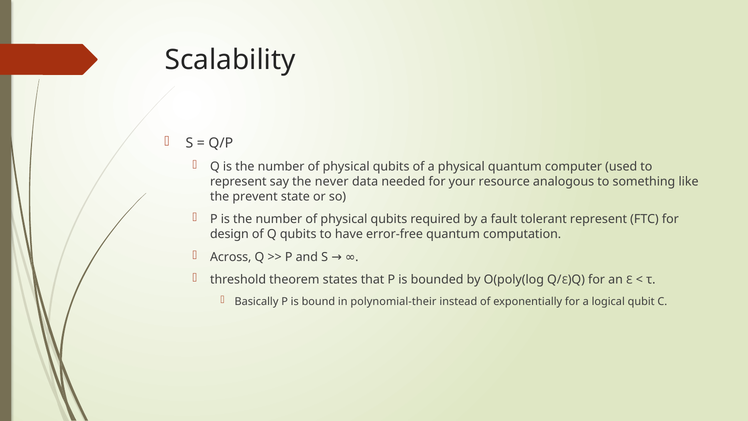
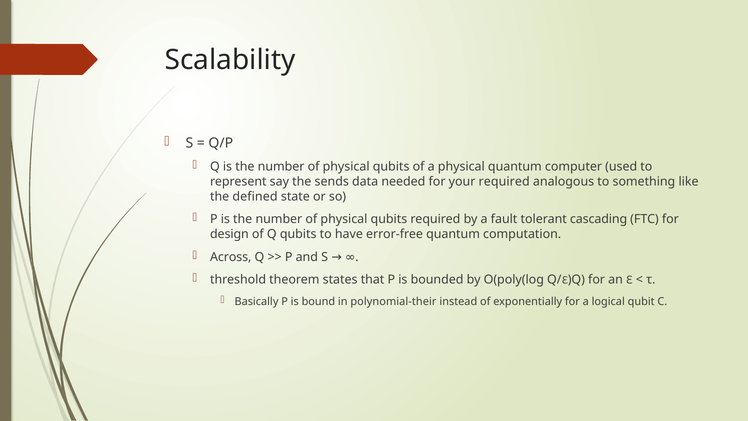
never: never -> sends
your resource: resource -> required
prevent: prevent -> defined
tolerant represent: represent -> cascading
